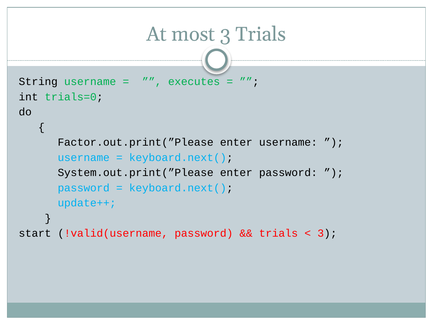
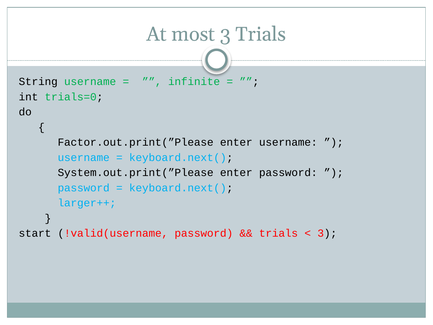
executes: executes -> infinite
update++: update++ -> larger++
